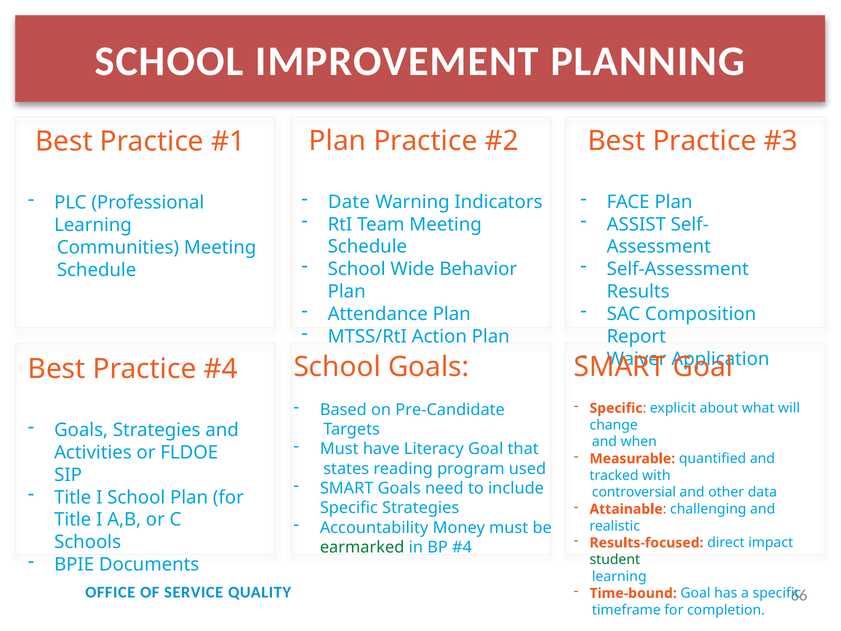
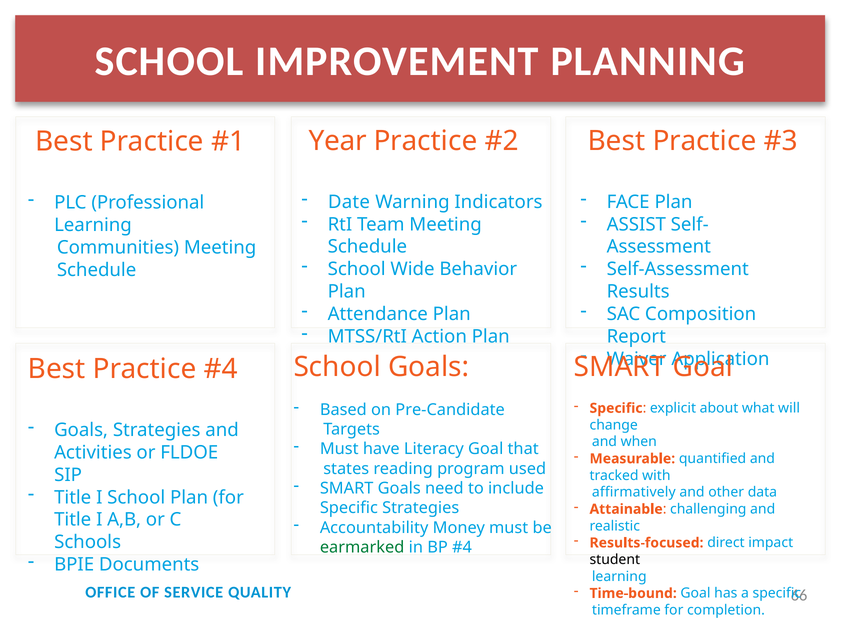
Plan at (337, 141): Plan -> Year
controversial: controversial -> affirmatively
student colour: green -> black
